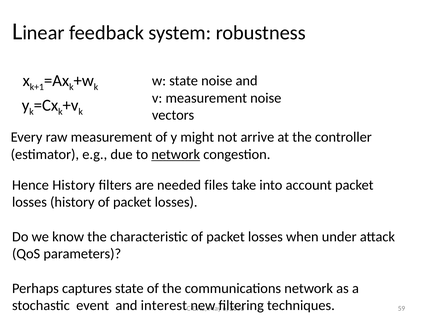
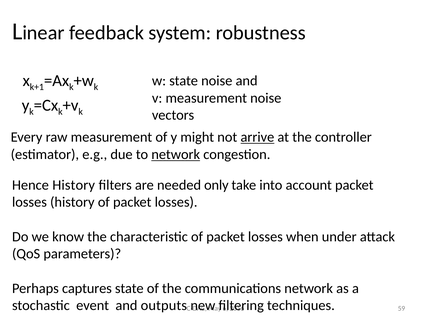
arrive underline: none -> present
files: files -> only
interest: interest -> outputs
